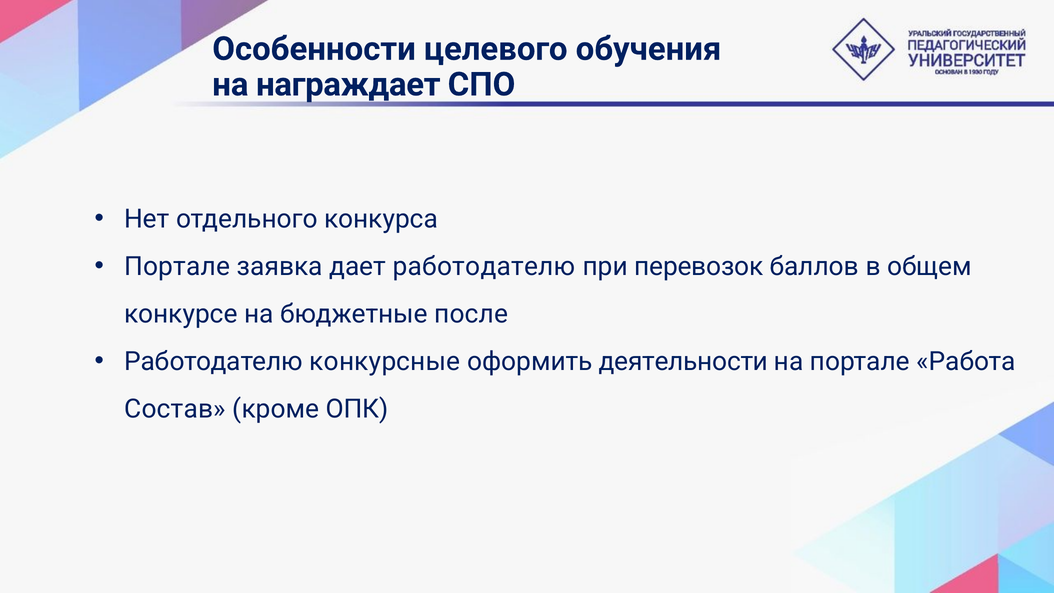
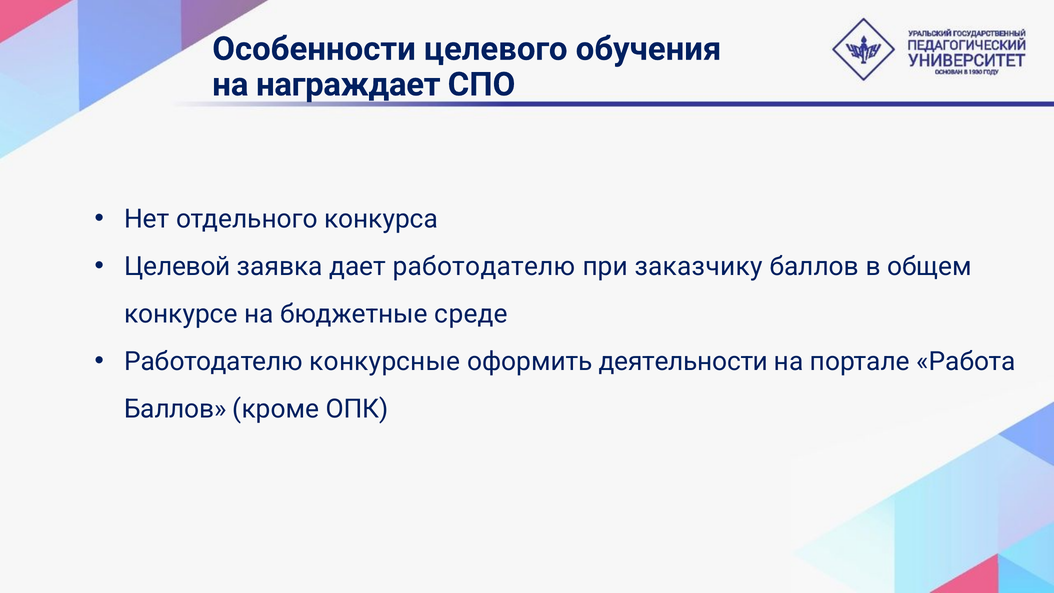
Портале at (177, 266): Портале -> Целевой
перевозок: перевозок -> заказчику
после: после -> среде
Состав at (175, 409): Состав -> Баллов
